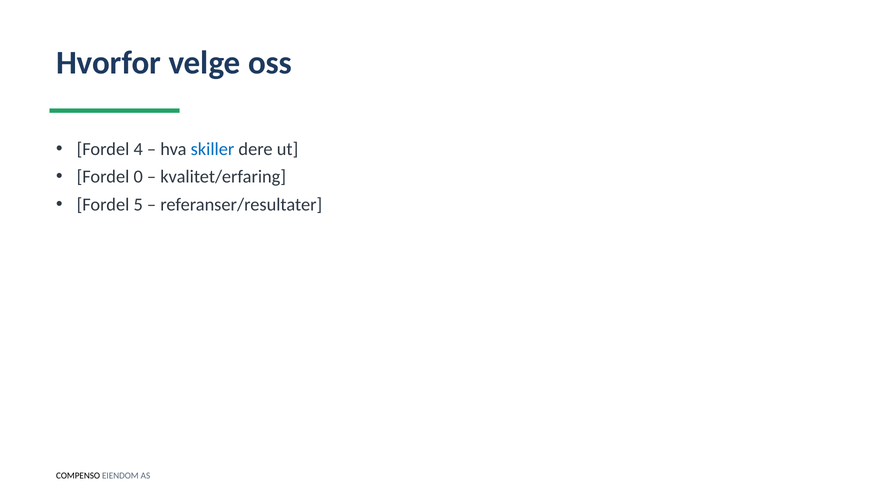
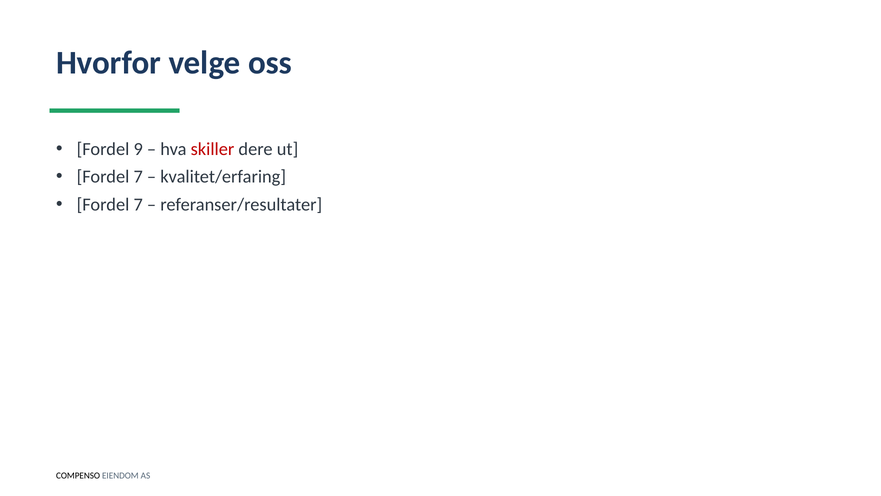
4: 4 -> 9
skiller colour: blue -> red
0 at (138, 177): 0 -> 7
5 at (138, 204): 5 -> 7
